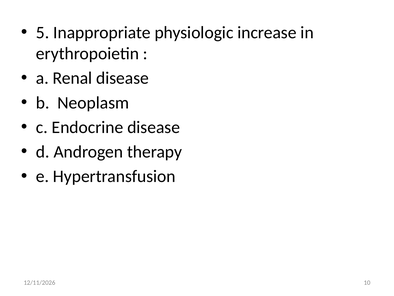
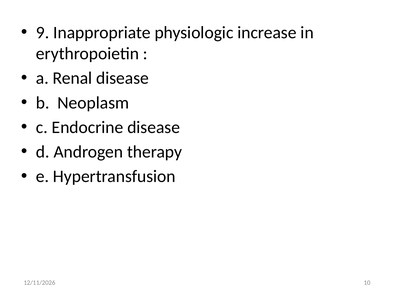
5: 5 -> 9
